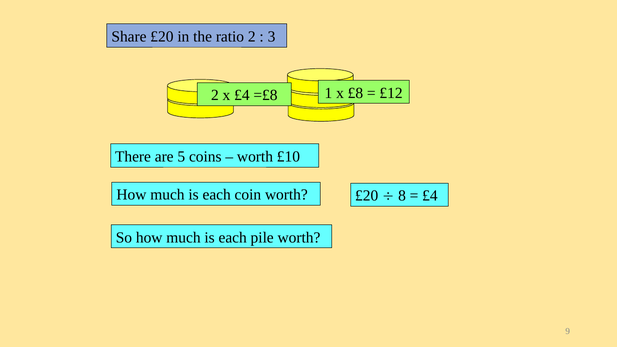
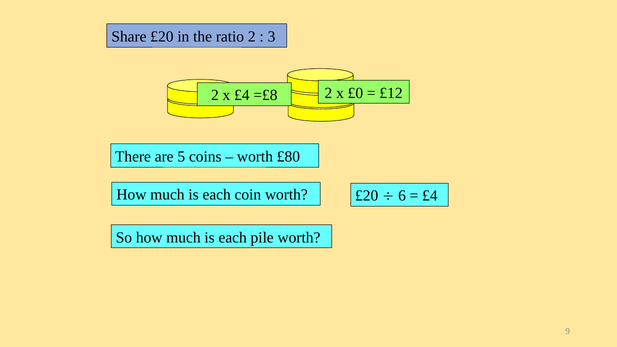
=£8 1: 1 -> 2
£8: £8 -> £0
£10: £10 -> £80
8: 8 -> 6
